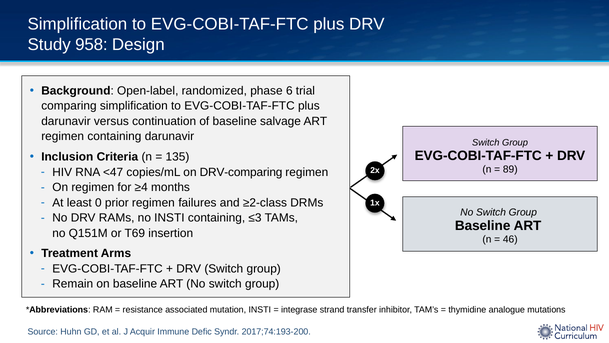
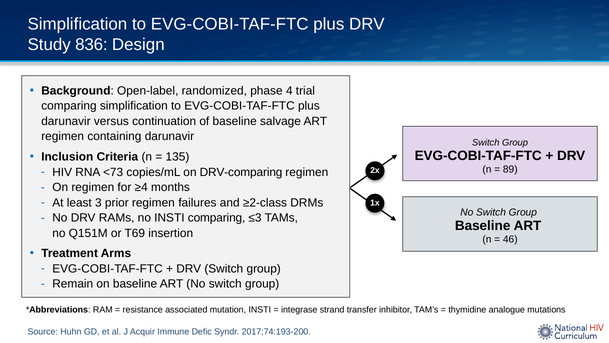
958: 958 -> 836
6: 6 -> 4
<47: <47 -> <73
0: 0 -> 3
INSTI containing: containing -> comparing
